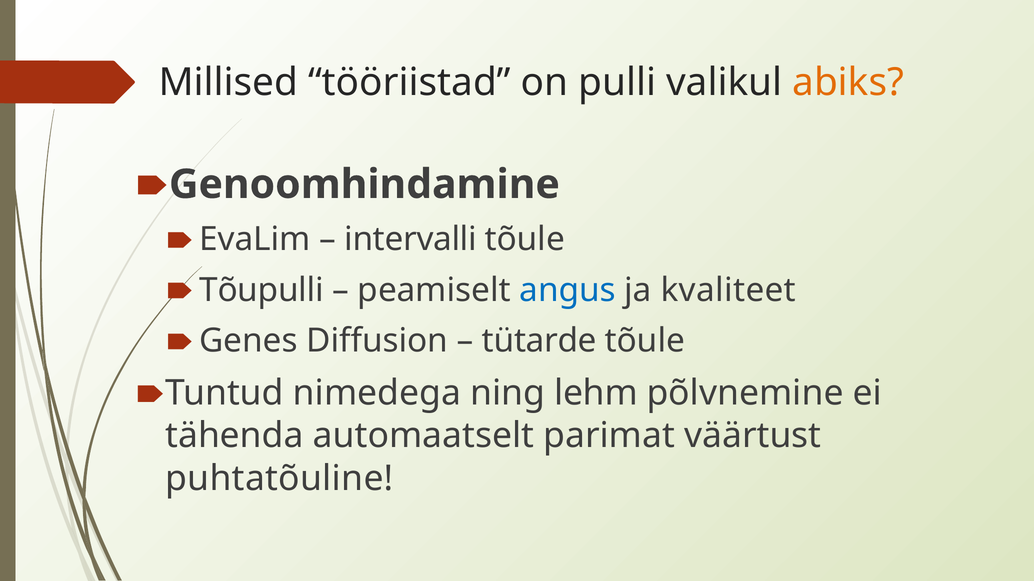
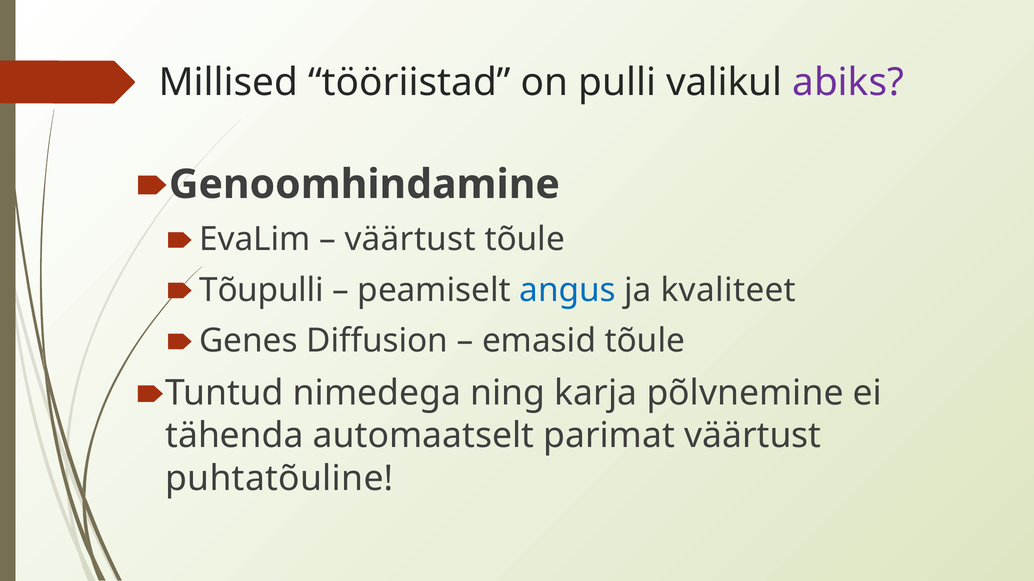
abiks colour: orange -> purple
intervalli at (410, 239): intervalli -> väärtust
tütarde: tütarde -> emasid
lehm: lehm -> karja
